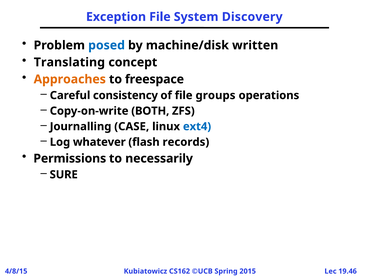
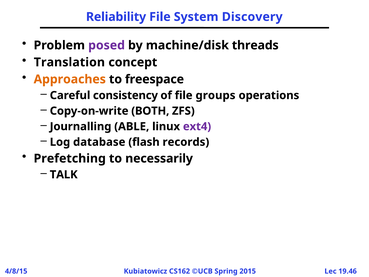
Exception: Exception -> Reliability
posed colour: blue -> purple
written: written -> threads
Translating: Translating -> Translation
CASE: CASE -> ABLE
ext4 colour: blue -> purple
whatever: whatever -> database
Permissions: Permissions -> Prefetching
SURE: SURE -> TALK
